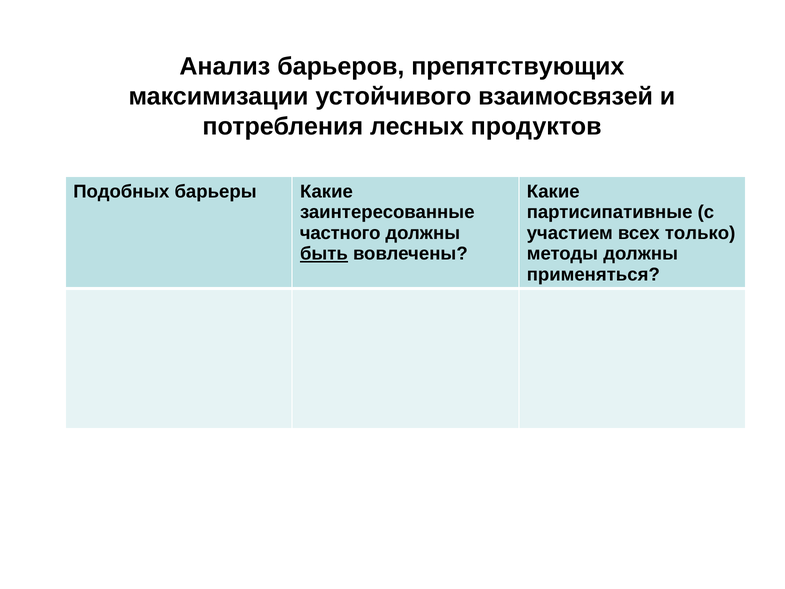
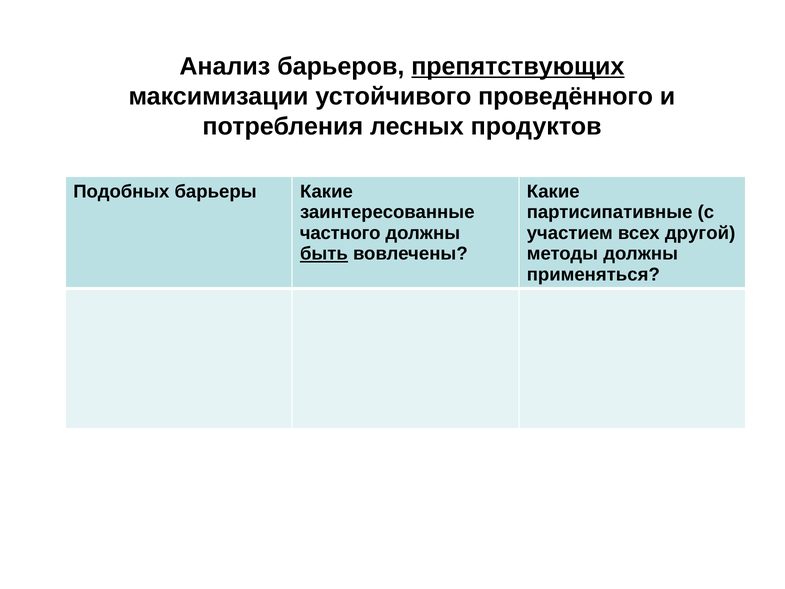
препятствующих underline: none -> present
взаимосвязей: взаимосвязей -> проведённого
только: только -> другой
